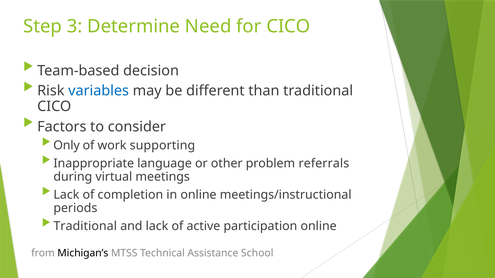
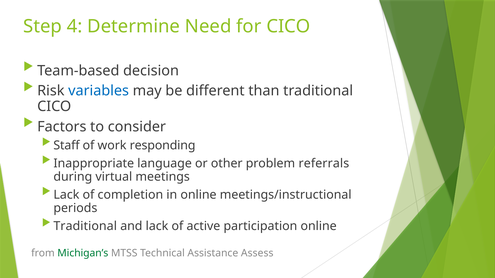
3: 3 -> 4
Only: Only -> Staff
supporting: supporting -> responding
Michigan’s colour: black -> green
School: School -> Assess
